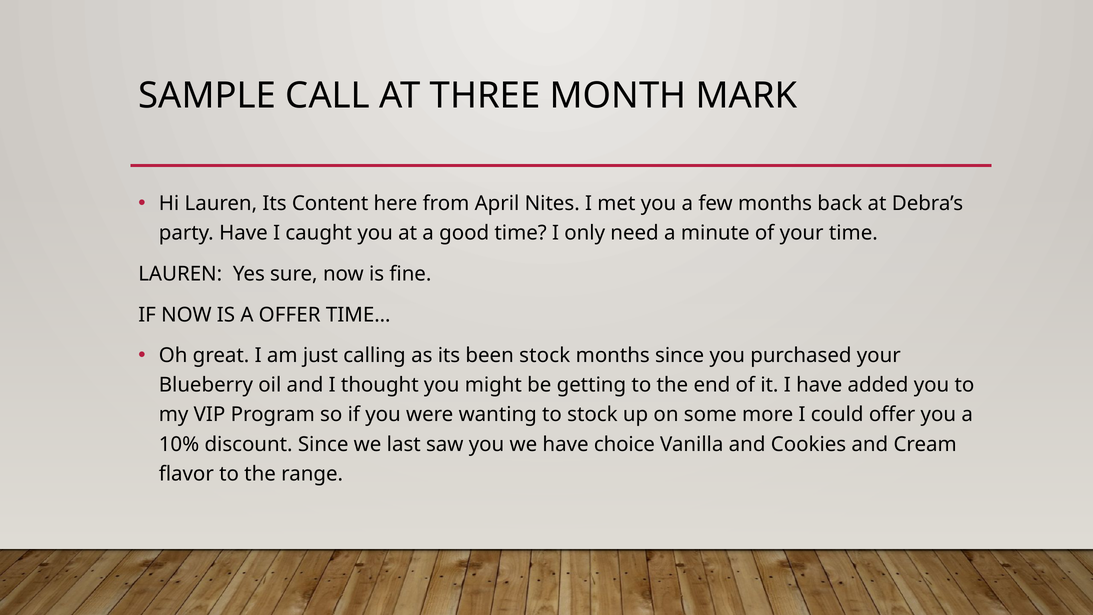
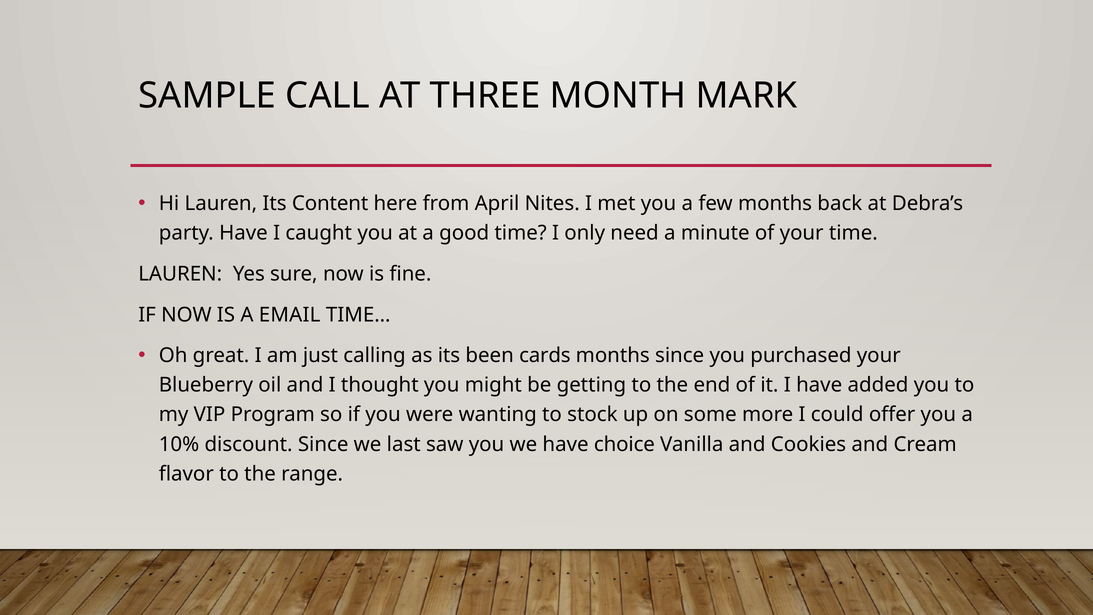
A OFFER: OFFER -> EMAIL
been stock: stock -> cards
